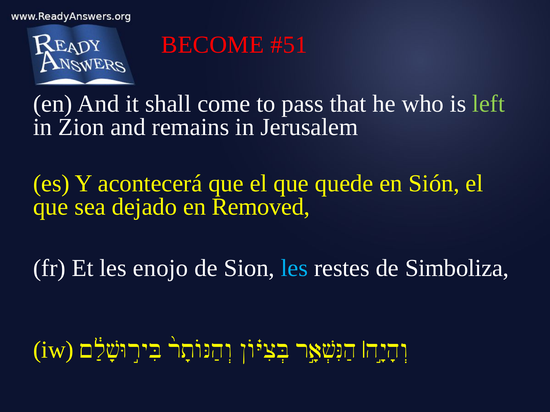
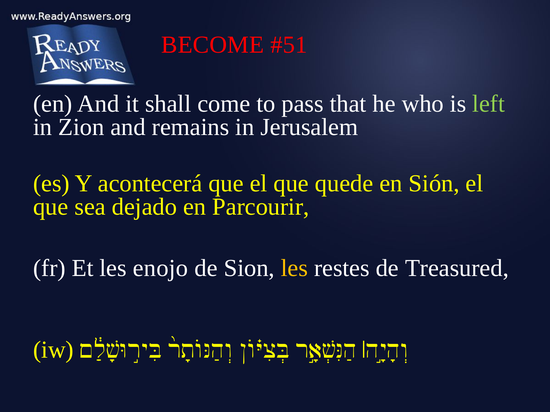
Removed: Removed -> Parcourir
les at (294, 268) colour: light blue -> yellow
Simboliza: Simboliza -> Treasured
